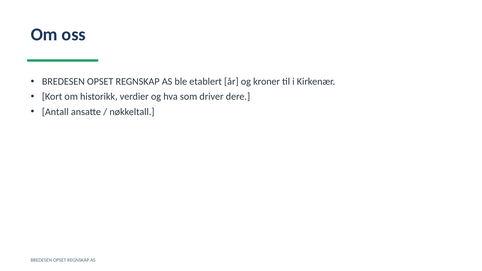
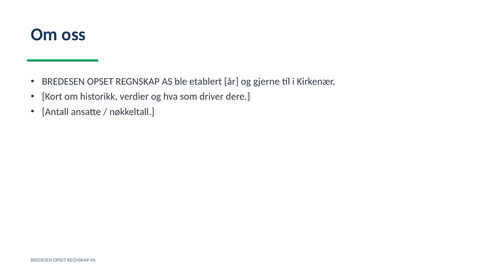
kroner: kroner -> gjerne
